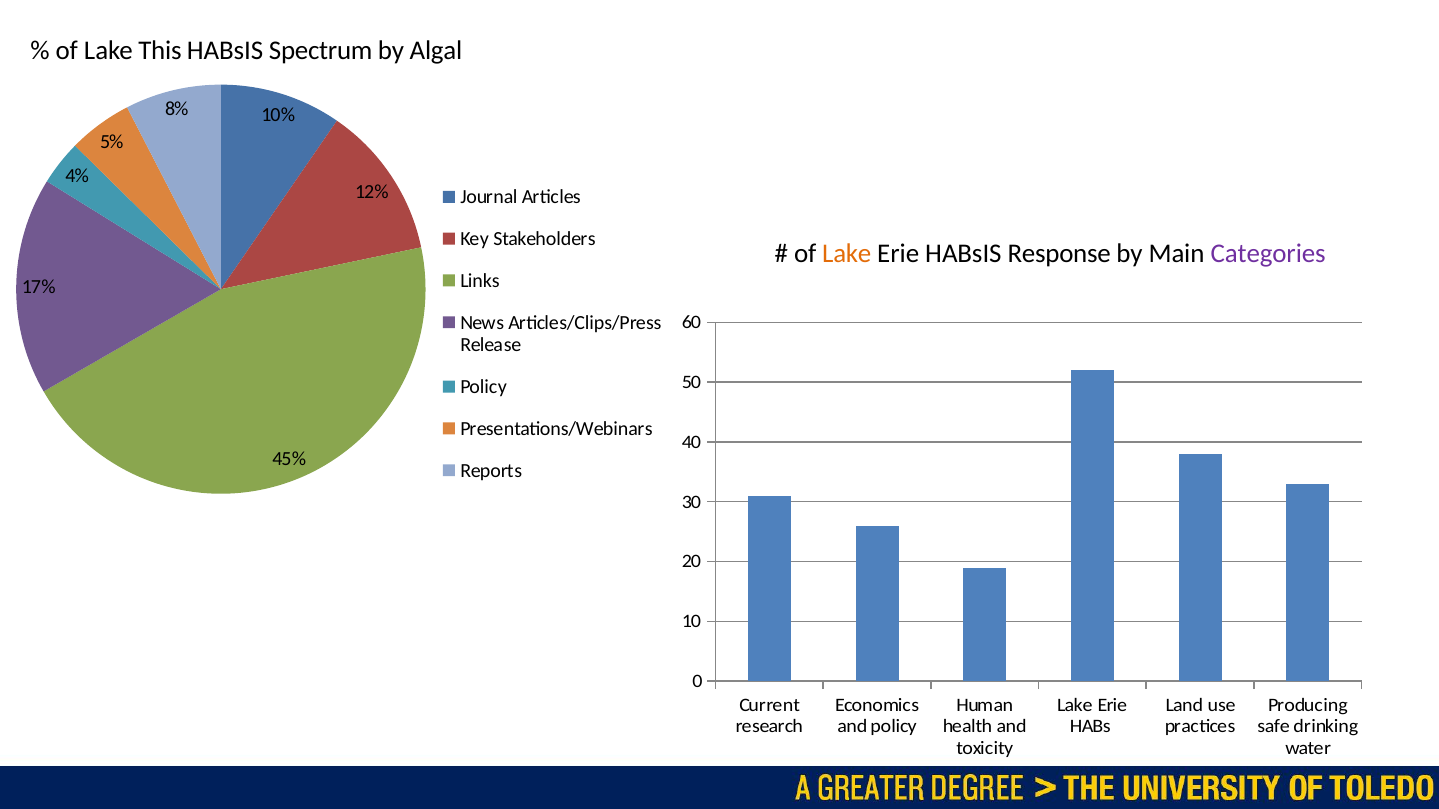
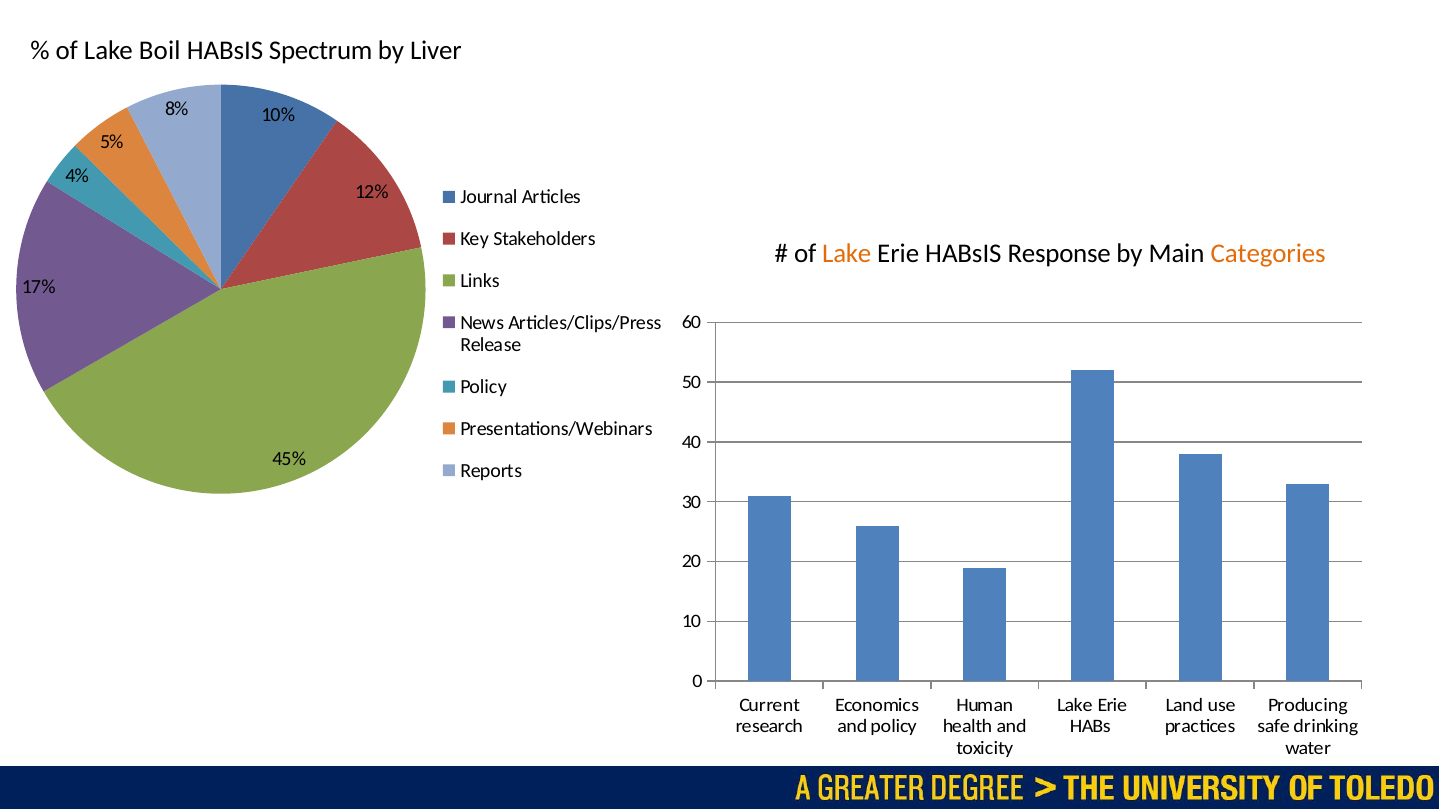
This: This -> Boil
Algal: Algal -> Liver
Categories colour: purple -> orange
